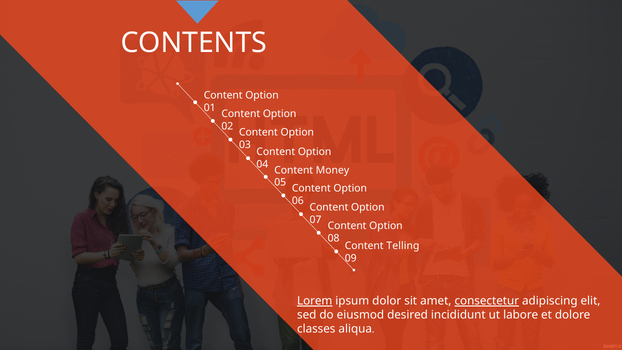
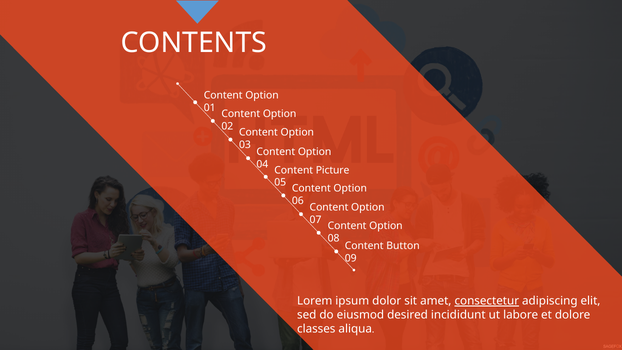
Money: Money -> Picture
Telling: Telling -> Button
Lorem underline: present -> none
